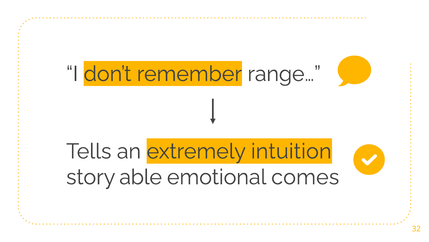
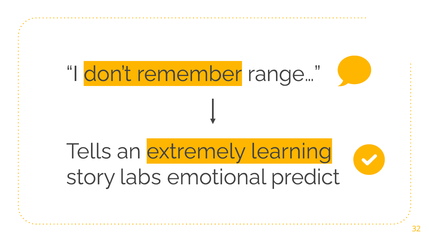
intuition: intuition -> learning
able: able -> labs
comes: comes -> predict
